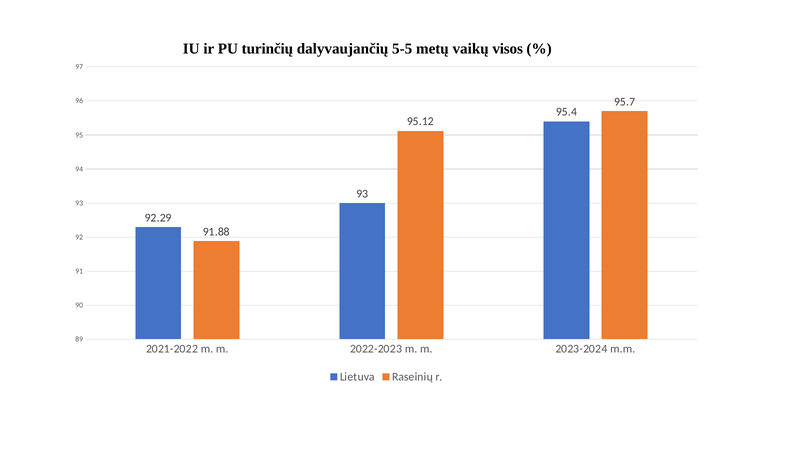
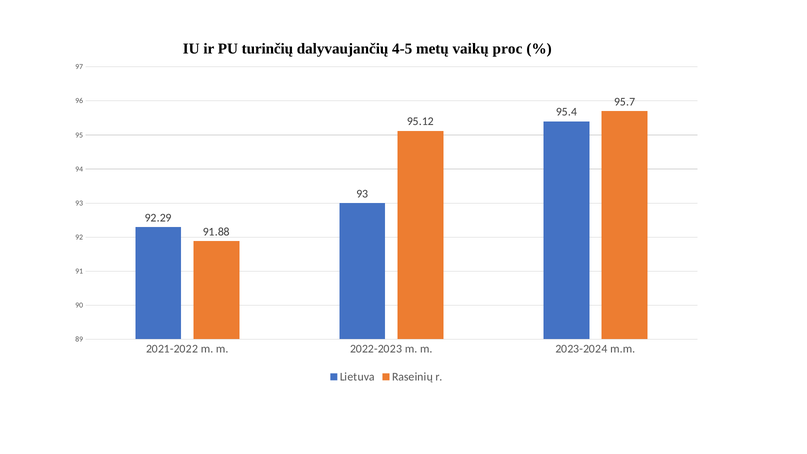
5-5: 5-5 -> 4-5
visos: visos -> proc
